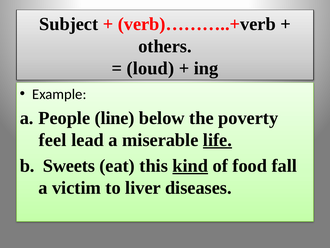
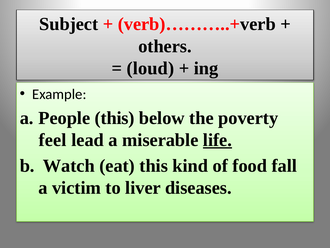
People line: line -> this
Sweets: Sweets -> Watch
kind underline: present -> none
